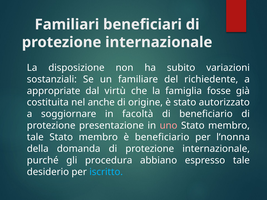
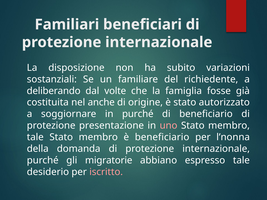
appropriate: appropriate -> deliberando
virtù: virtù -> volte
in facoltà: facoltà -> purché
procedura: procedura -> migratorie
iscritto colour: light blue -> pink
